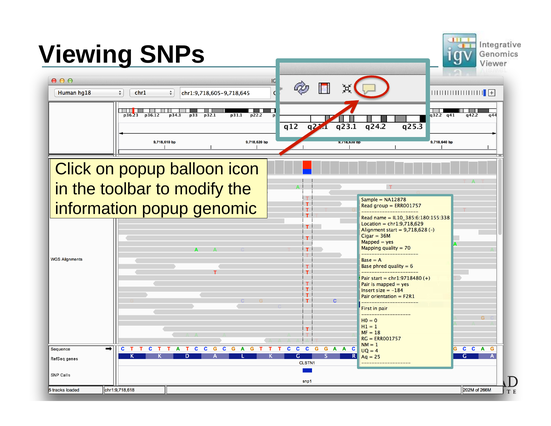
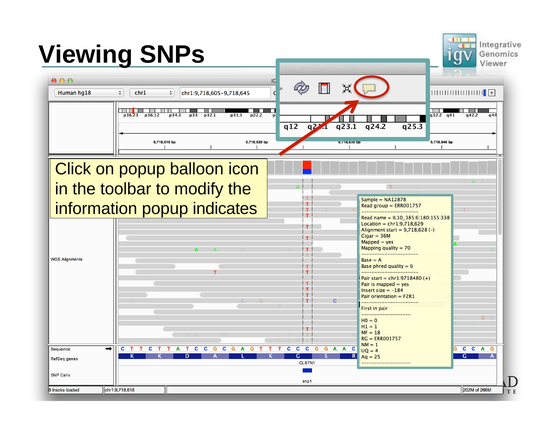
genomic: genomic -> indicates
